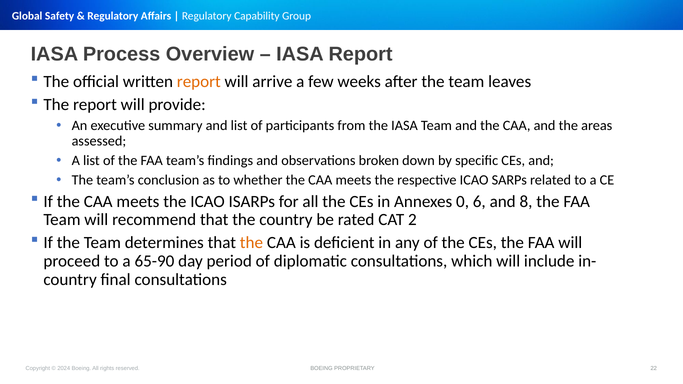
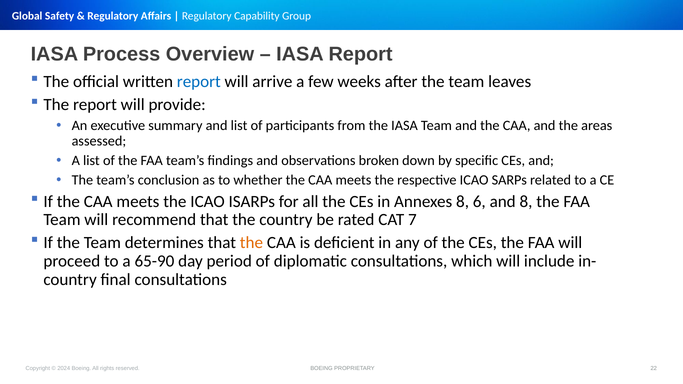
report at (199, 82) colour: orange -> blue
Annexes 0: 0 -> 8
2: 2 -> 7
